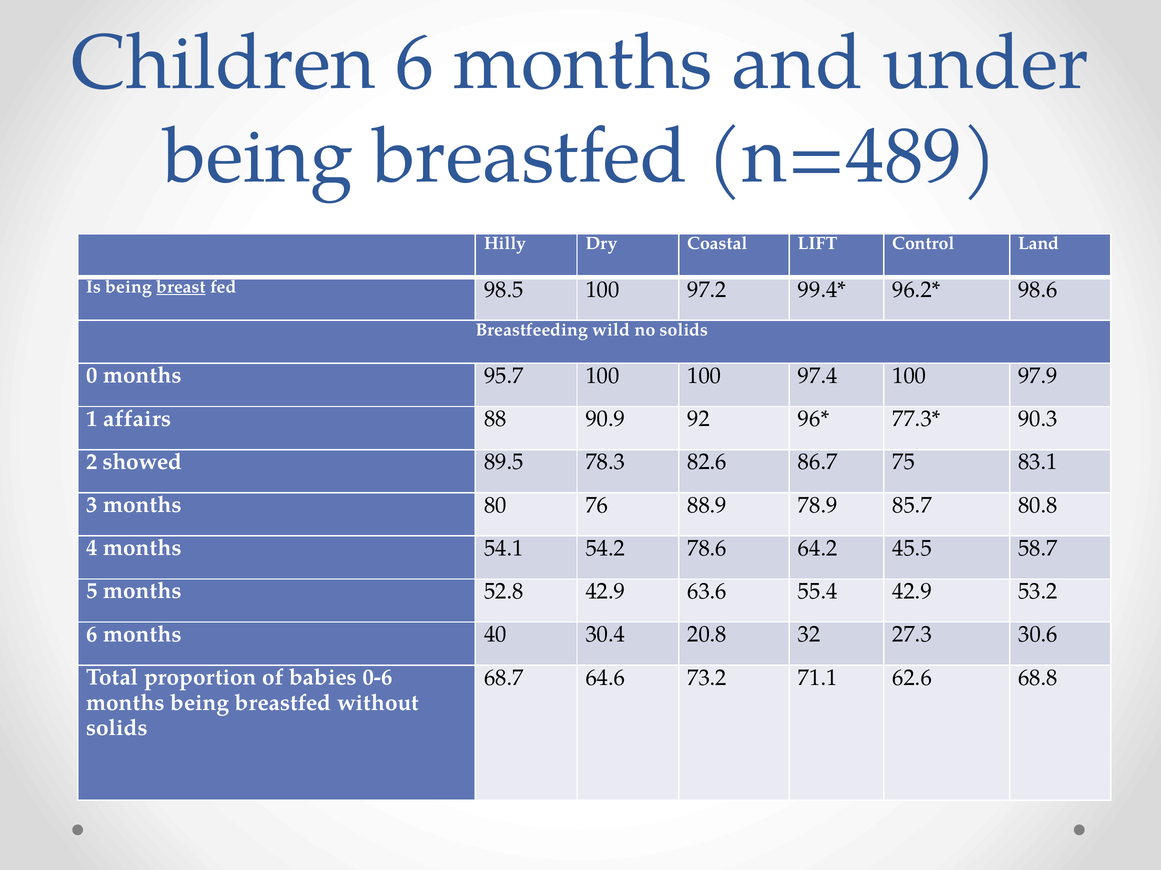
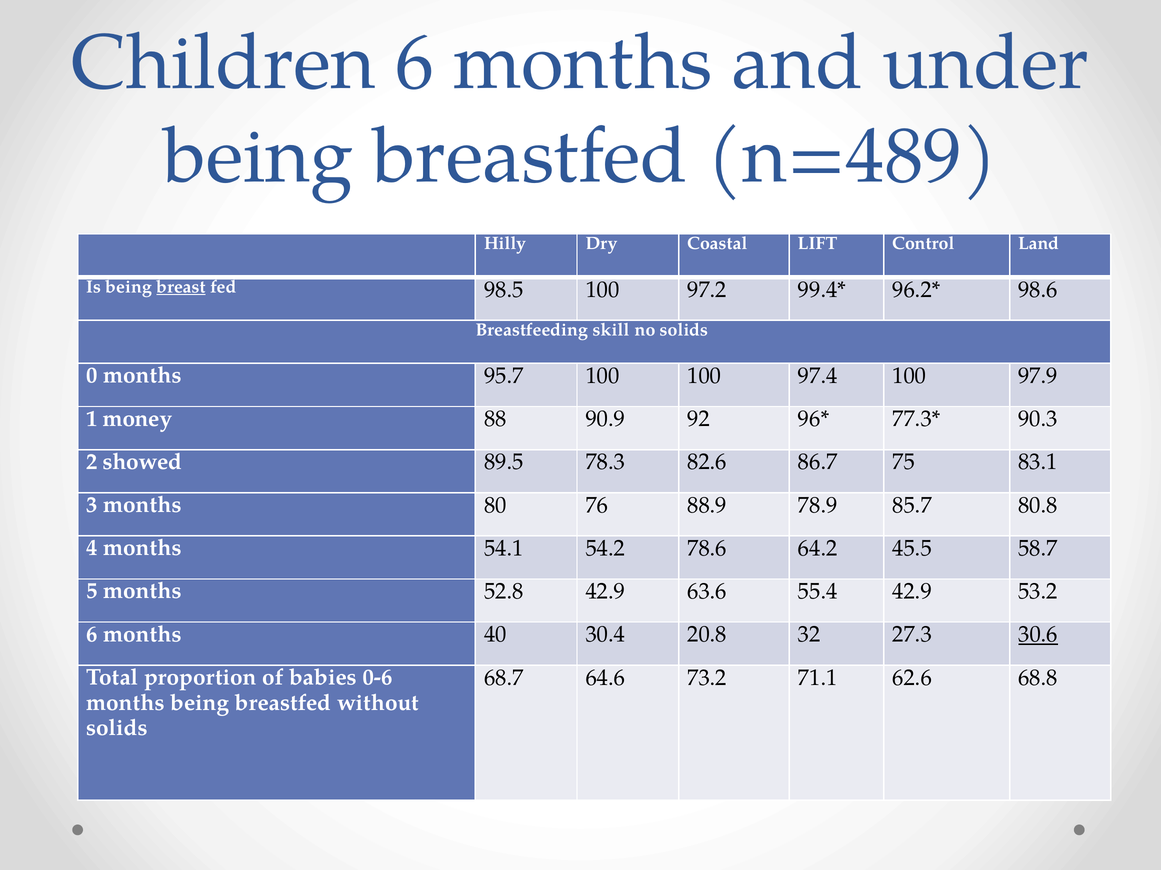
wild: wild -> skill
affairs: affairs -> money
30.6 underline: none -> present
